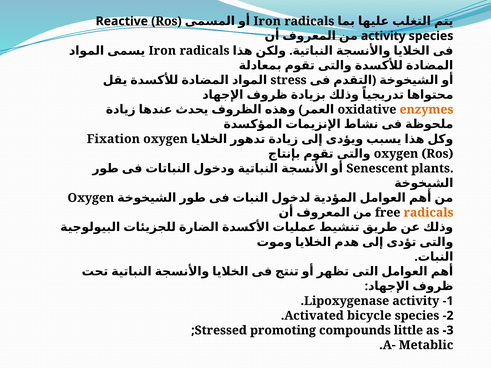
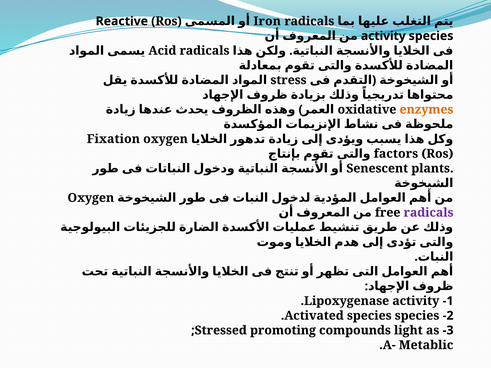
Iron at (162, 51): Iron -> Acid
oxygen at (396, 154): oxygen -> factors
radicals at (429, 213) colour: orange -> purple
Activated bicycle: bicycle -> species
little: little -> light
